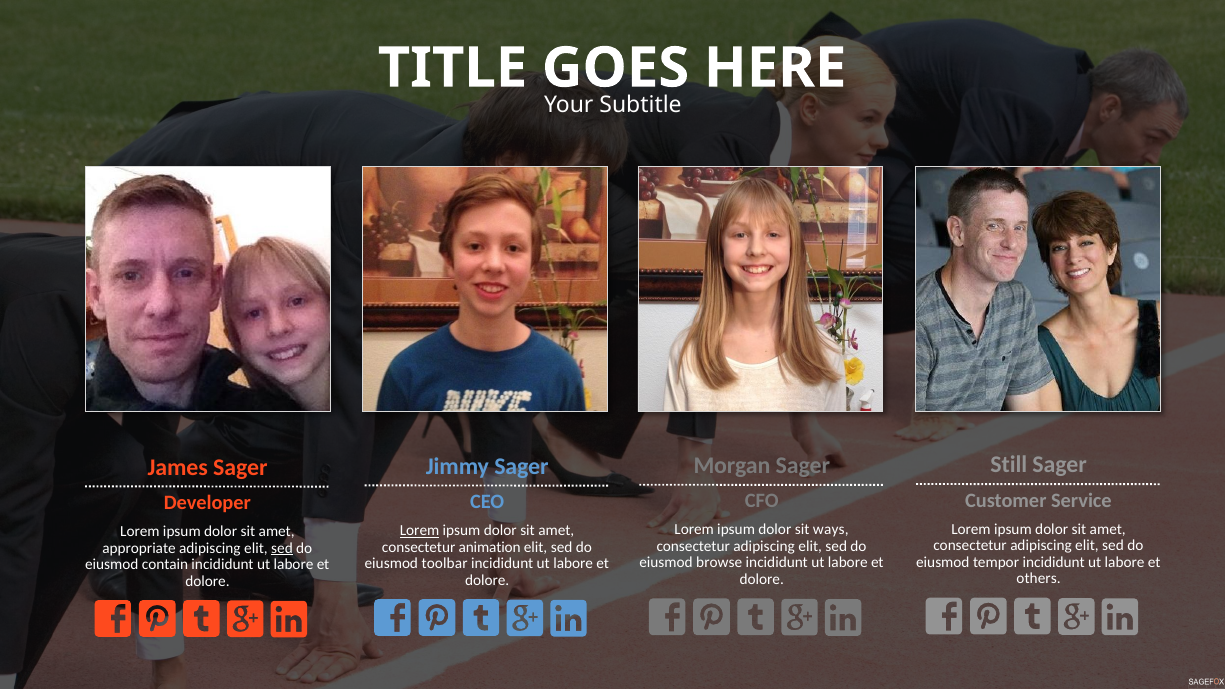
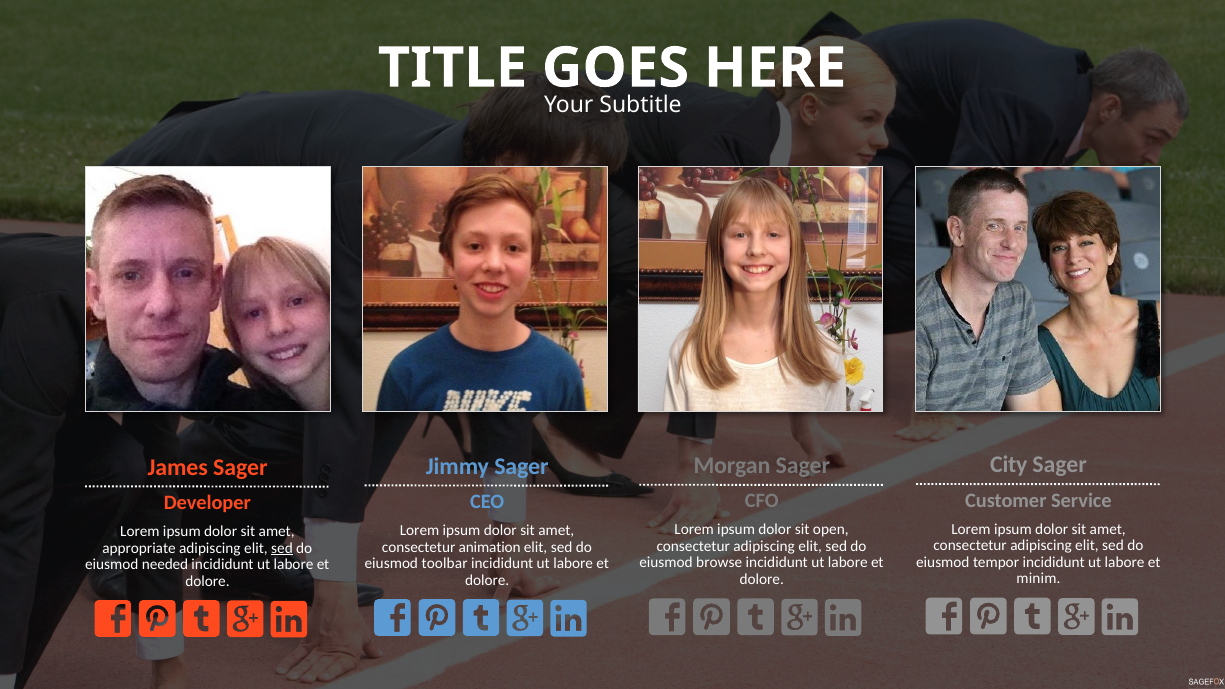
Still: Still -> City
ways: ways -> open
Lorem at (420, 531) underline: present -> none
contain: contain -> needed
others: others -> minim
